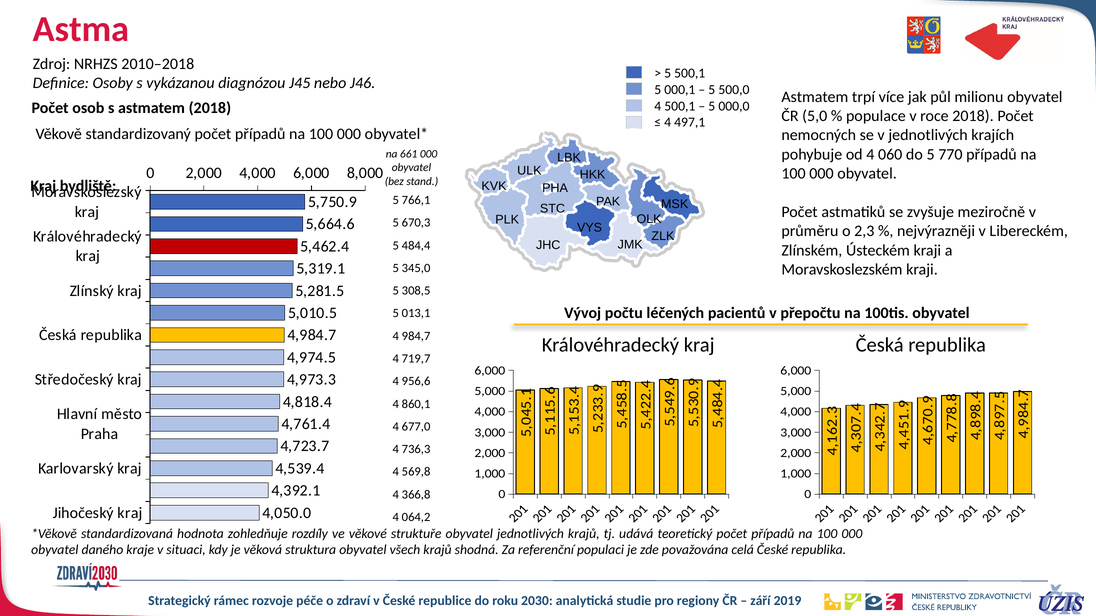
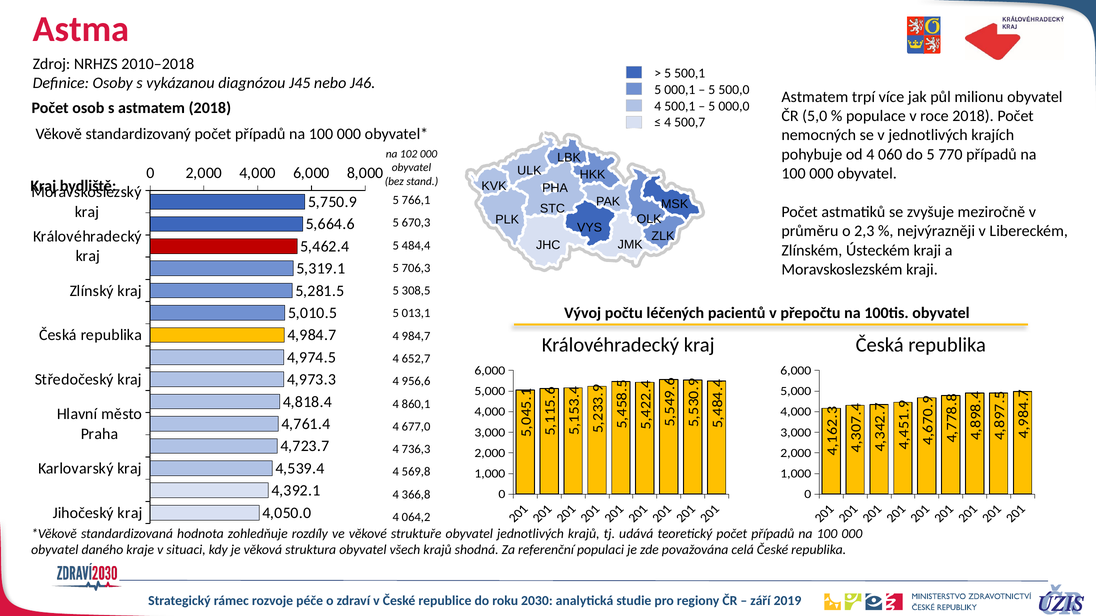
497,1: 497,1 -> 500,7
661: 661 -> 102
345,0: 345,0 -> 706,3
719,7: 719,7 -> 652,7
